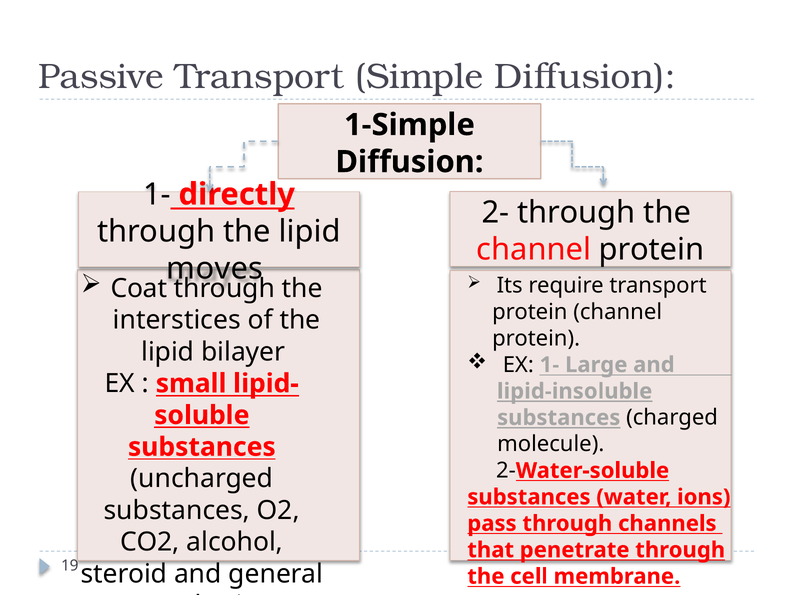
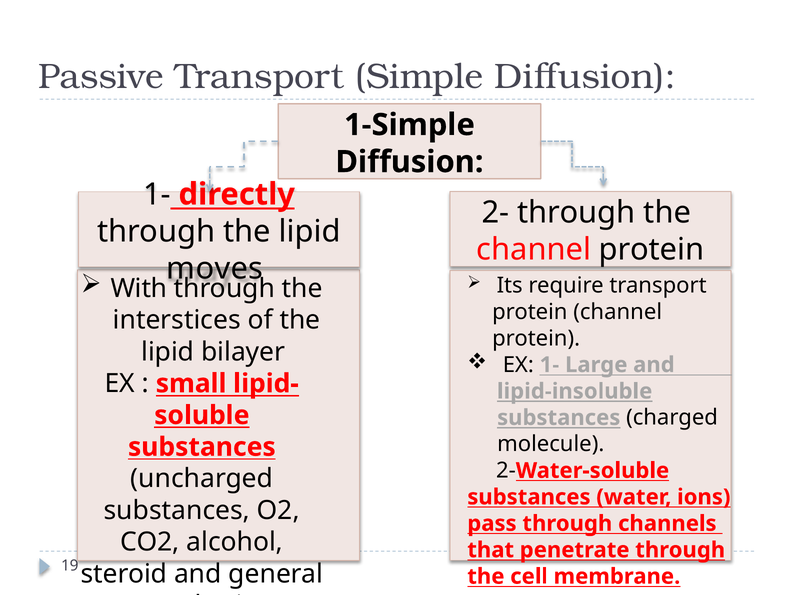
Coat: Coat -> With
